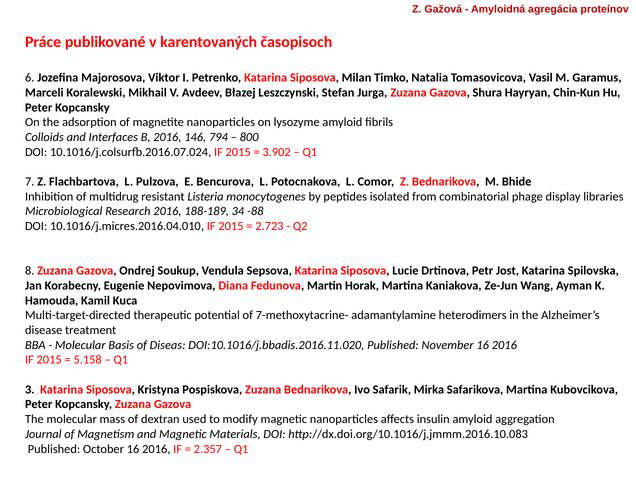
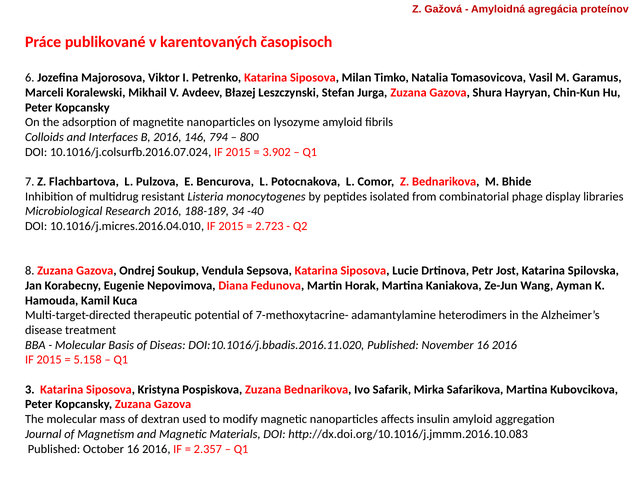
-88: -88 -> -40
